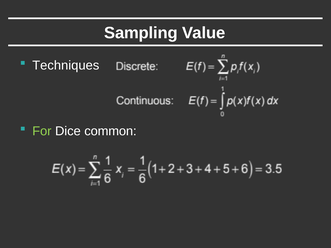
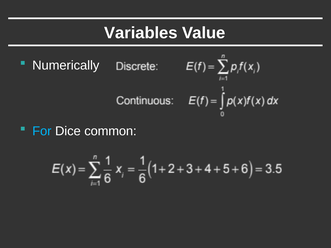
Sampling: Sampling -> Variables
Techniques: Techniques -> Numerically
For colour: light green -> light blue
